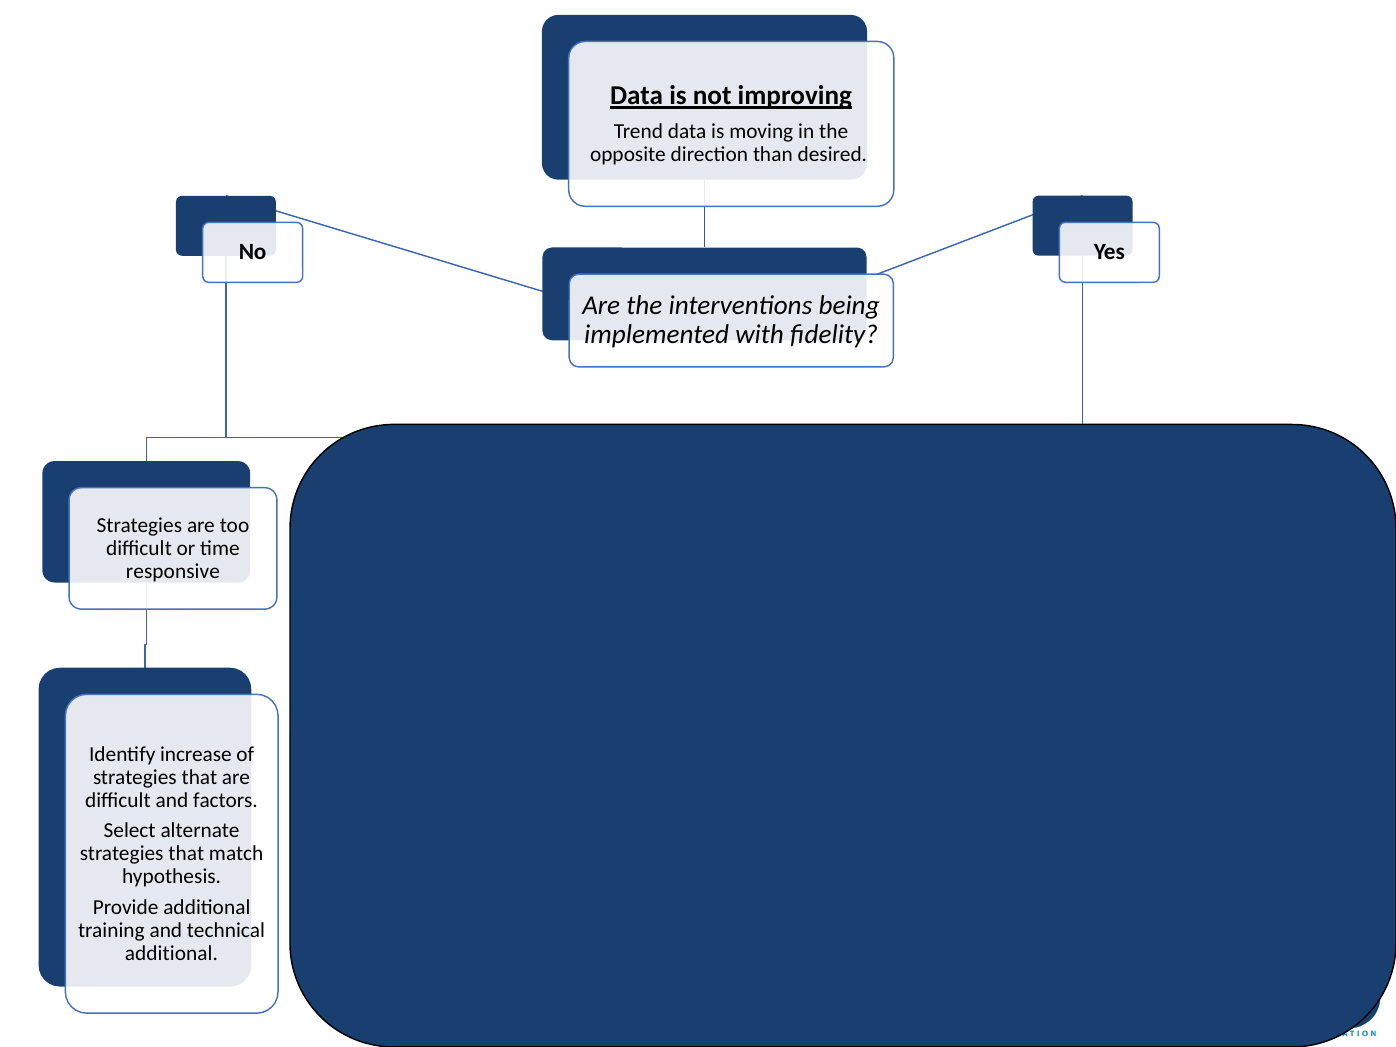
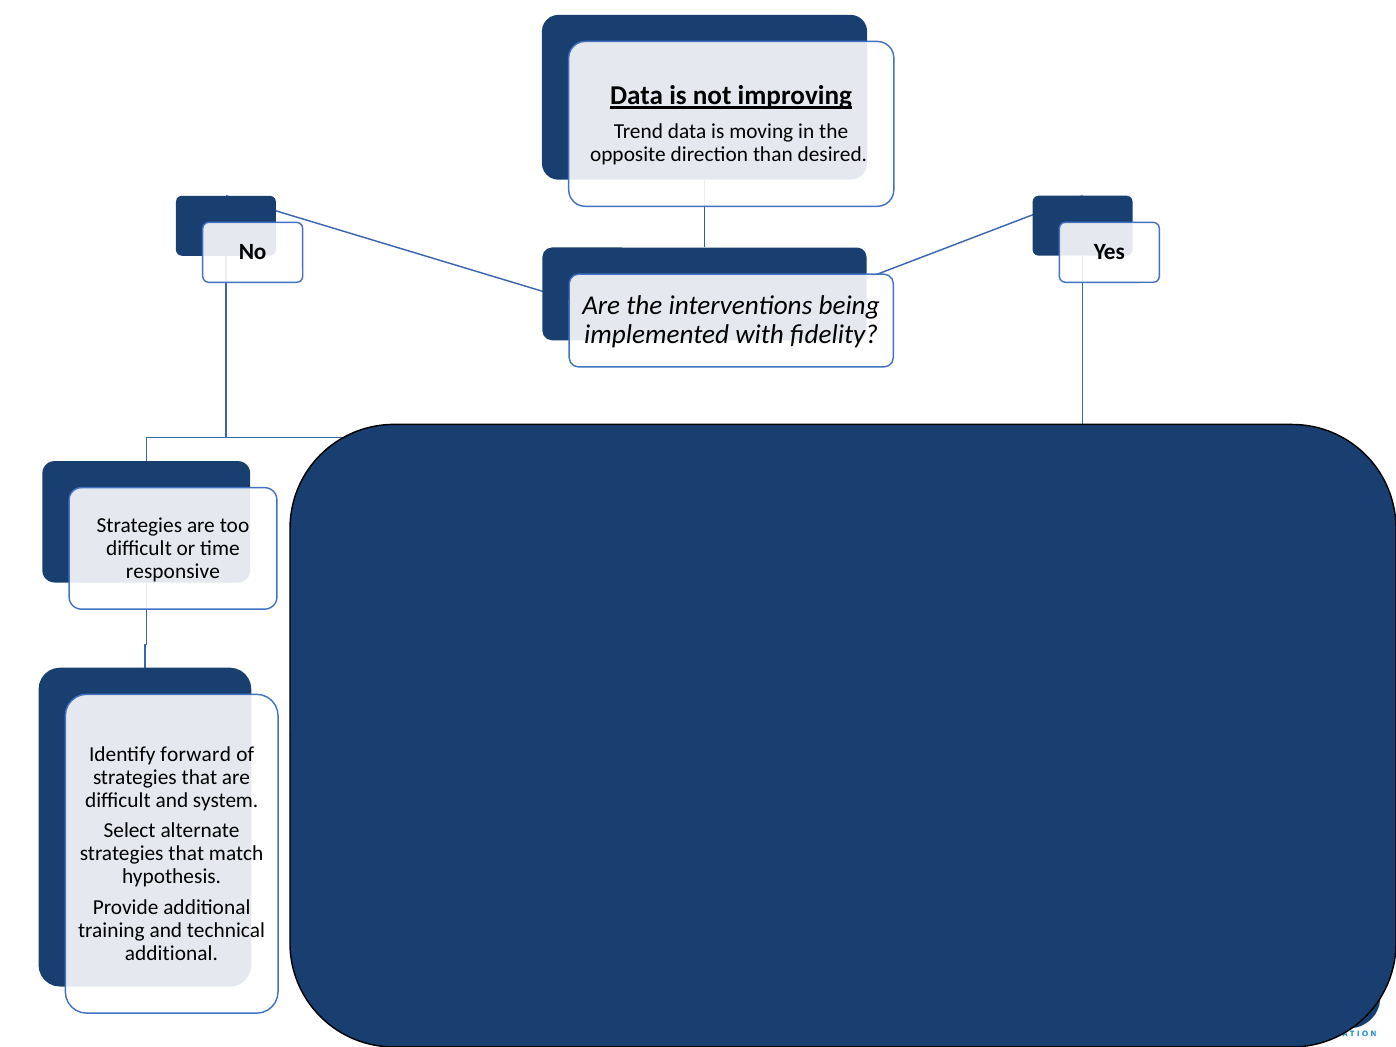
increase: increase -> forward
factors: factors -> system
